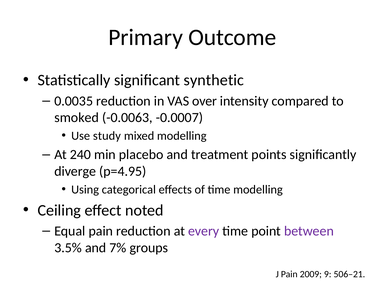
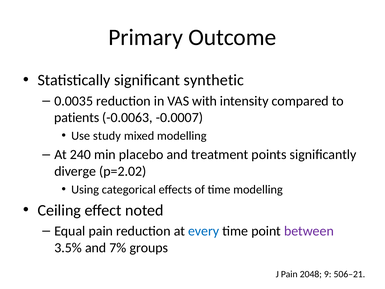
over: over -> with
smoked: smoked -> patients
p=4.95: p=4.95 -> p=2.02
every colour: purple -> blue
2009: 2009 -> 2048
